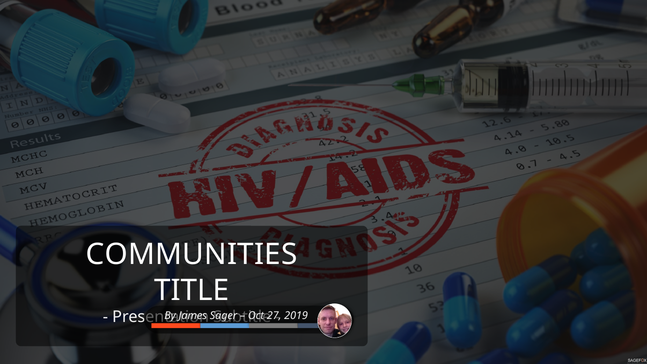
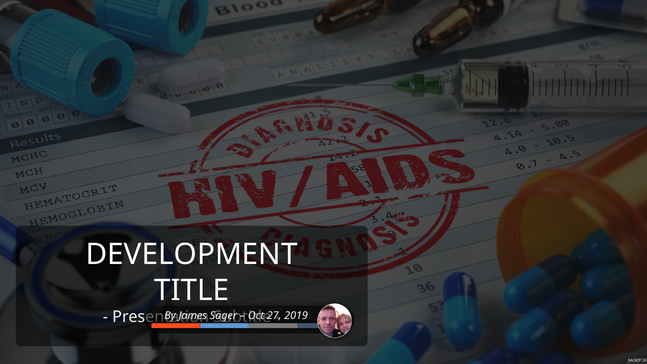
COMMUNITIES: COMMUNITIES -> DEVELOPMENT
